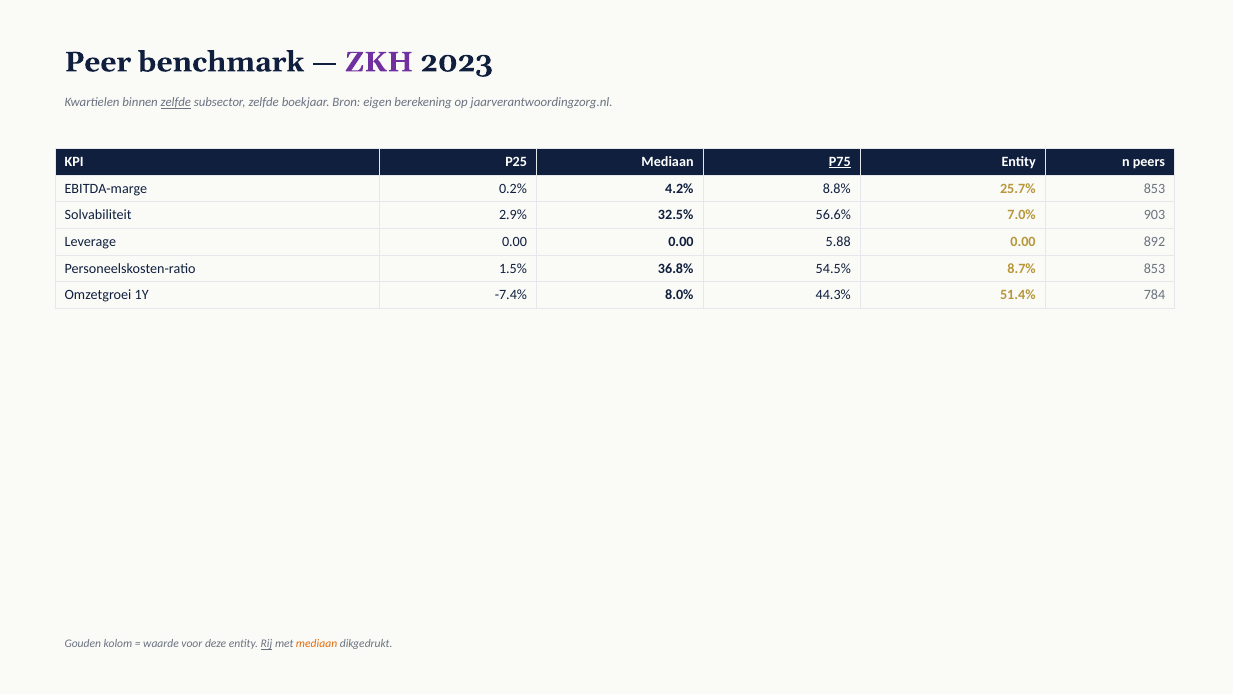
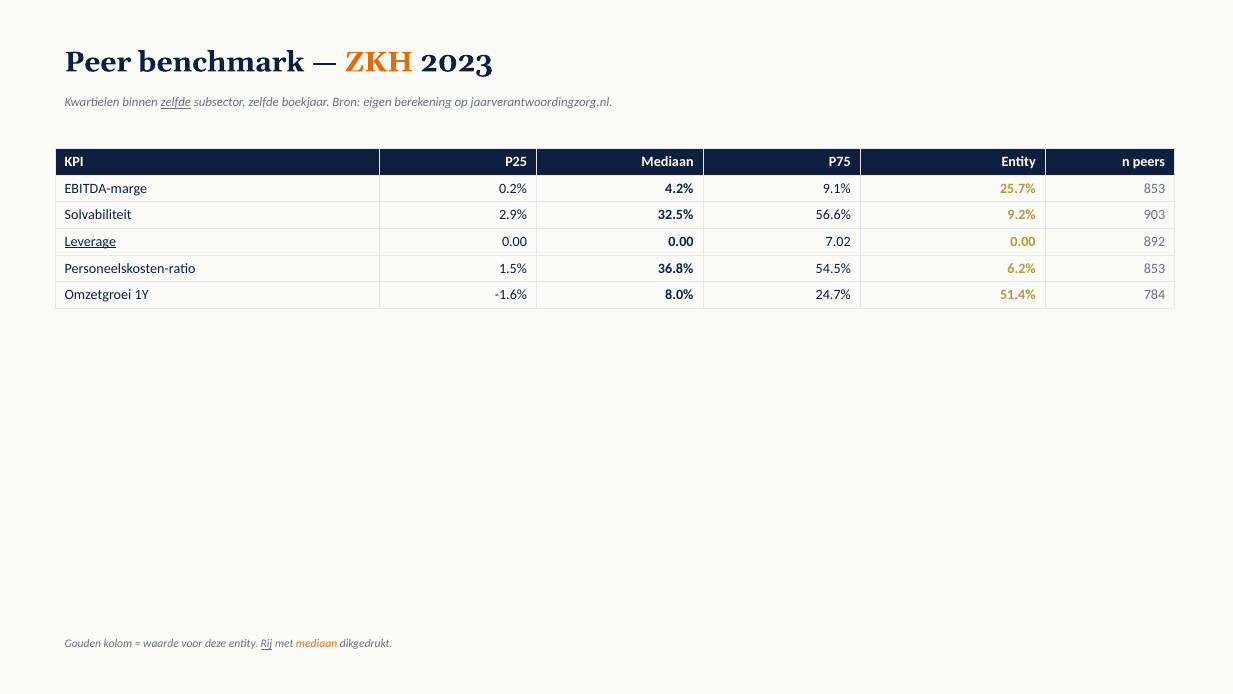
ZKH colour: purple -> orange
P75 underline: present -> none
8.8%: 8.8% -> 9.1%
7.0%: 7.0% -> 9.2%
Leverage underline: none -> present
5.88: 5.88 -> 7.02
8.7%: 8.7% -> 6.2%
-7.4%: -7.4% -> -1.6%
44.3%: 44.3% -> 24.7%
